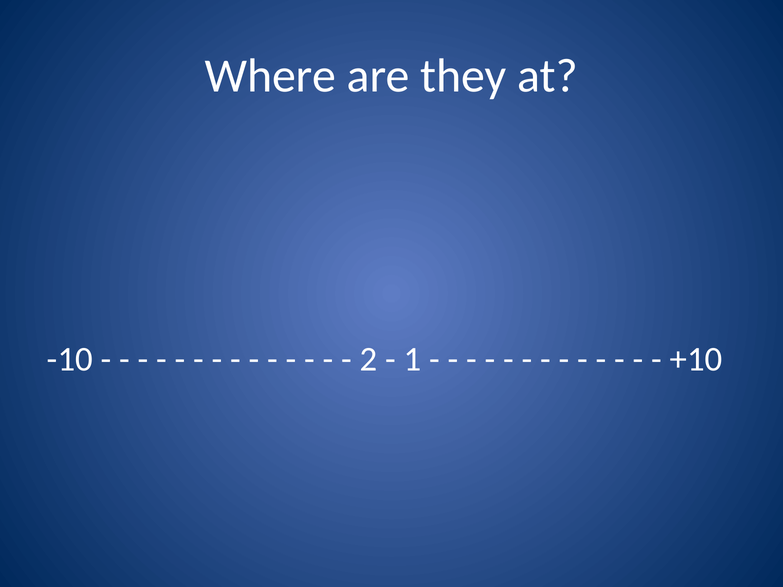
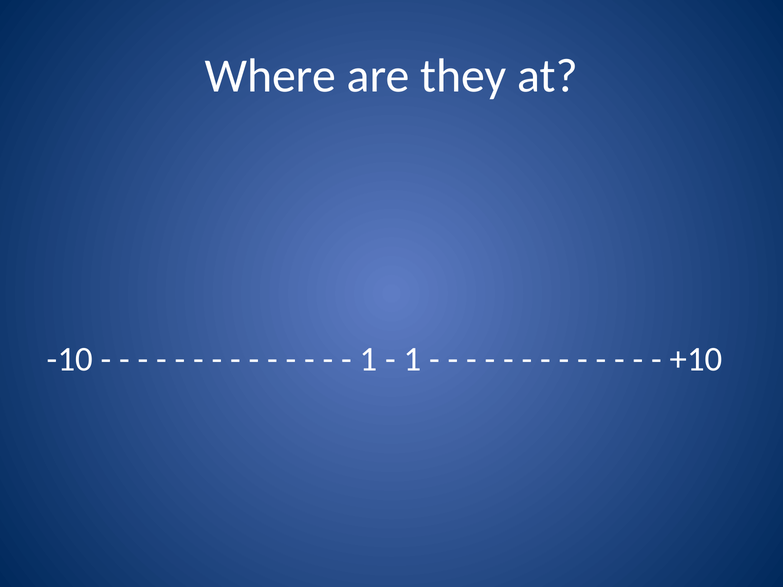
2 at (369, 359): 2 -> 1
